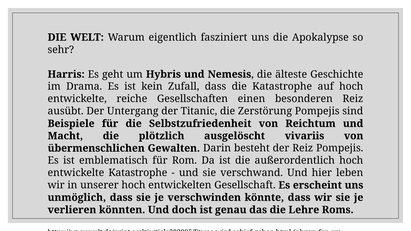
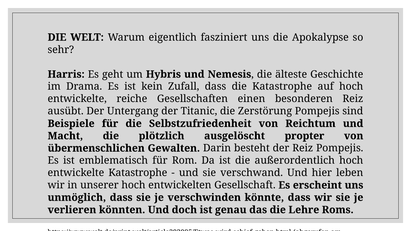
vivariis: vivariis -> propter
